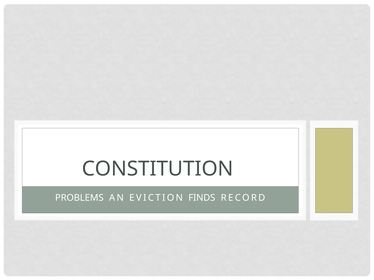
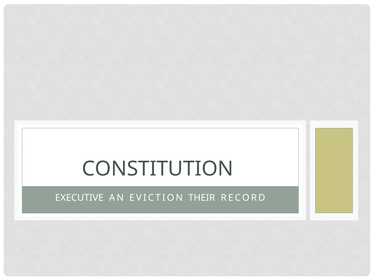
PROBLEMS: PROBLEMS -> EXECUTIVE
FINDS: FINDS -> THEIR
